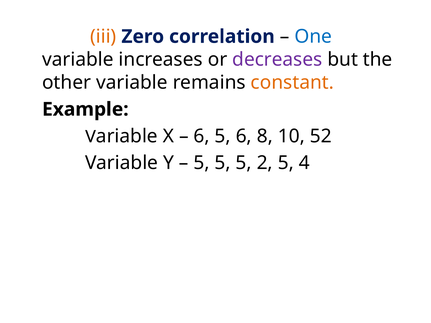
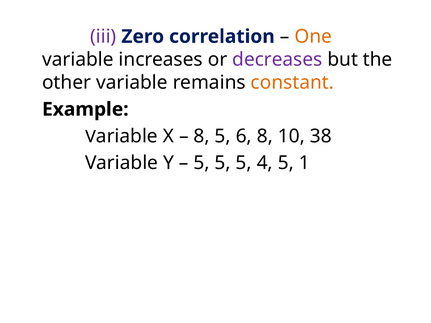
iii colour: orange -> purple
One colour: blue -> orange
6 at (202, 136): 6 -> 8
52: 52 -> 38
2: 2 -> 4
4: 4 -> 1
